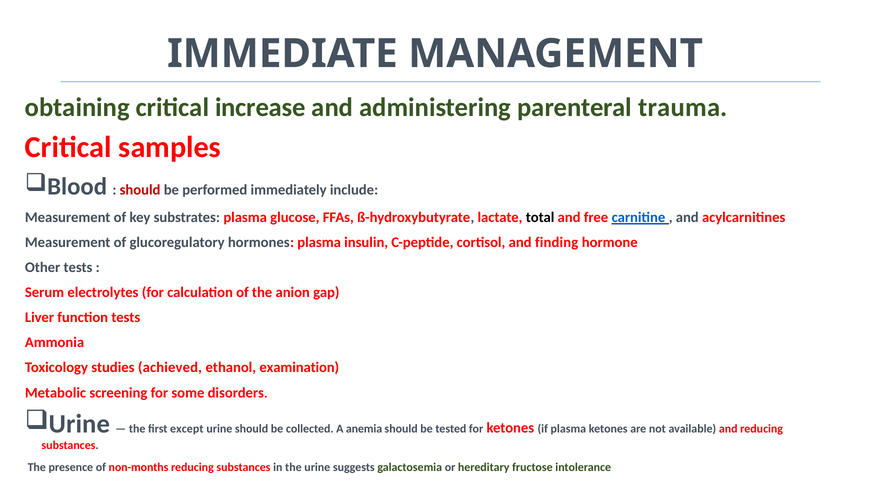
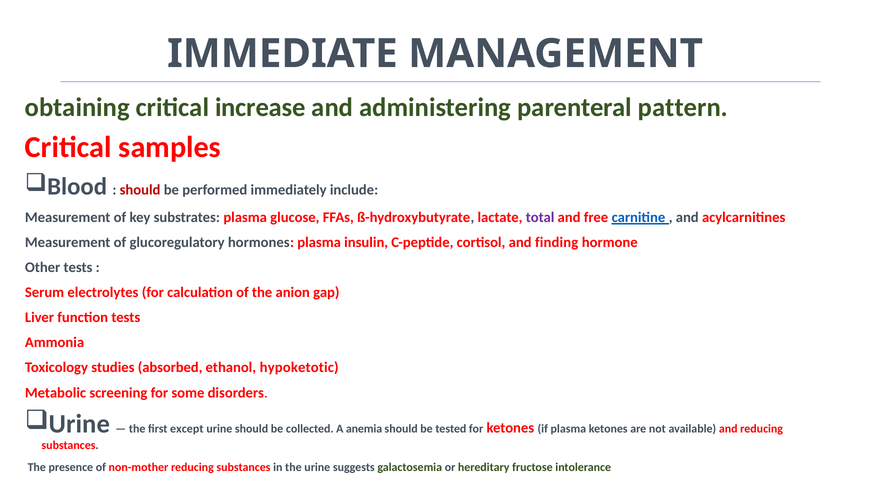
trauma: trauma -> pattern
total colour: black -> purple
achieved: achieved -> absorbed
examination: examination -> hypoketotic
non-months: non-months -> non-mother
